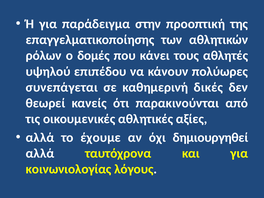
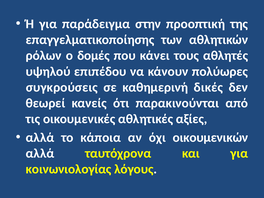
συνεπάγεται: συνεπάγεται -> συγκρούσεις
έχουμε: έχουμε -> κάποια
δημιουργηθεί: δημιουργηθεί -> οικουμενικών
